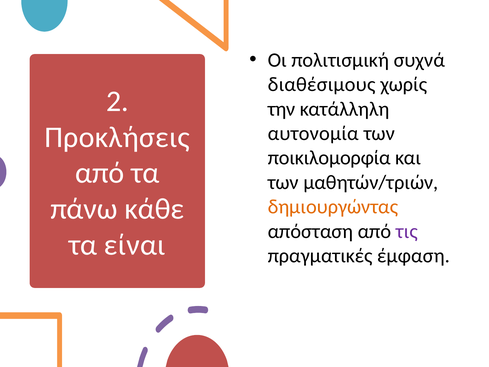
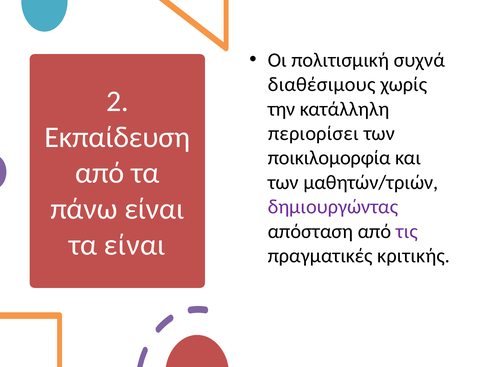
Προκλήσεις: Προκλήσεις -> Εκπαίδευση
αυτονομία: αυτονομία -> περιορίσει
πάνω κάθε: κάθε -> είναι
δημιουργώντας colour: orange -> purple
έμφαση: έμφαση -> κριτικής
